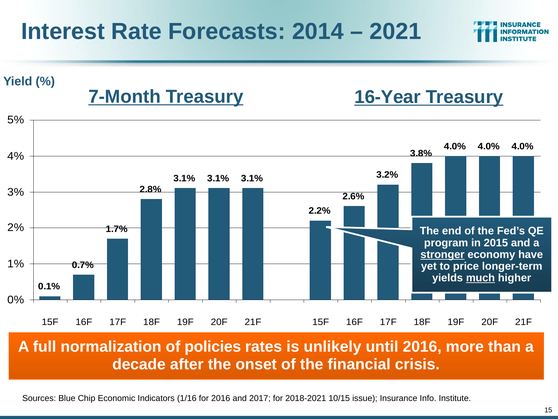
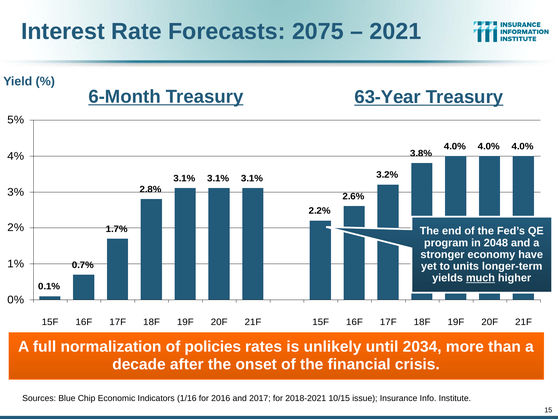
2014: 2014 -> 2075
7-Month: 7-Month -> 6-Month
16-Year: 16-Year -> 63-Year
2015: 2015 -> 2048
stronger underline: present -> none
price: price -> units
until 2016: 2016 -> 2034
